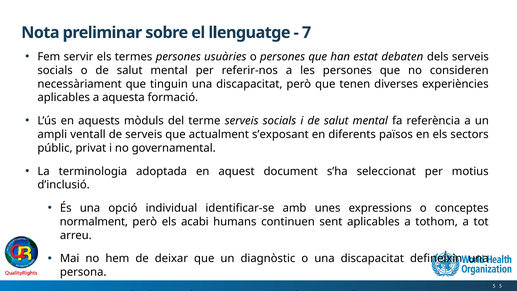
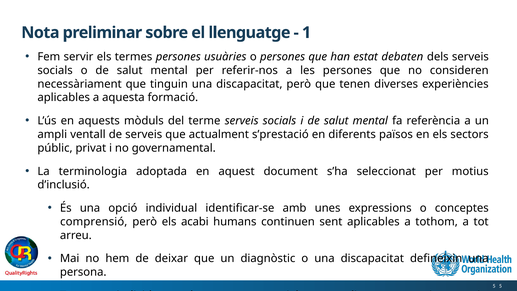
7: 7 -> 1
s’exposant: s’exposant -> s’prestació
normalment: normalment -> comprensió
